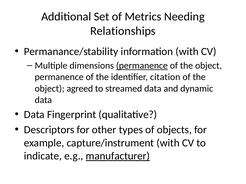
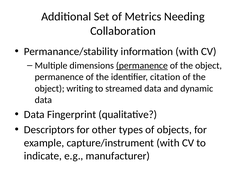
Relationships: Relationships -> Collaboration
agreed: agreed -> writing
manufacturer underline: present -> none
